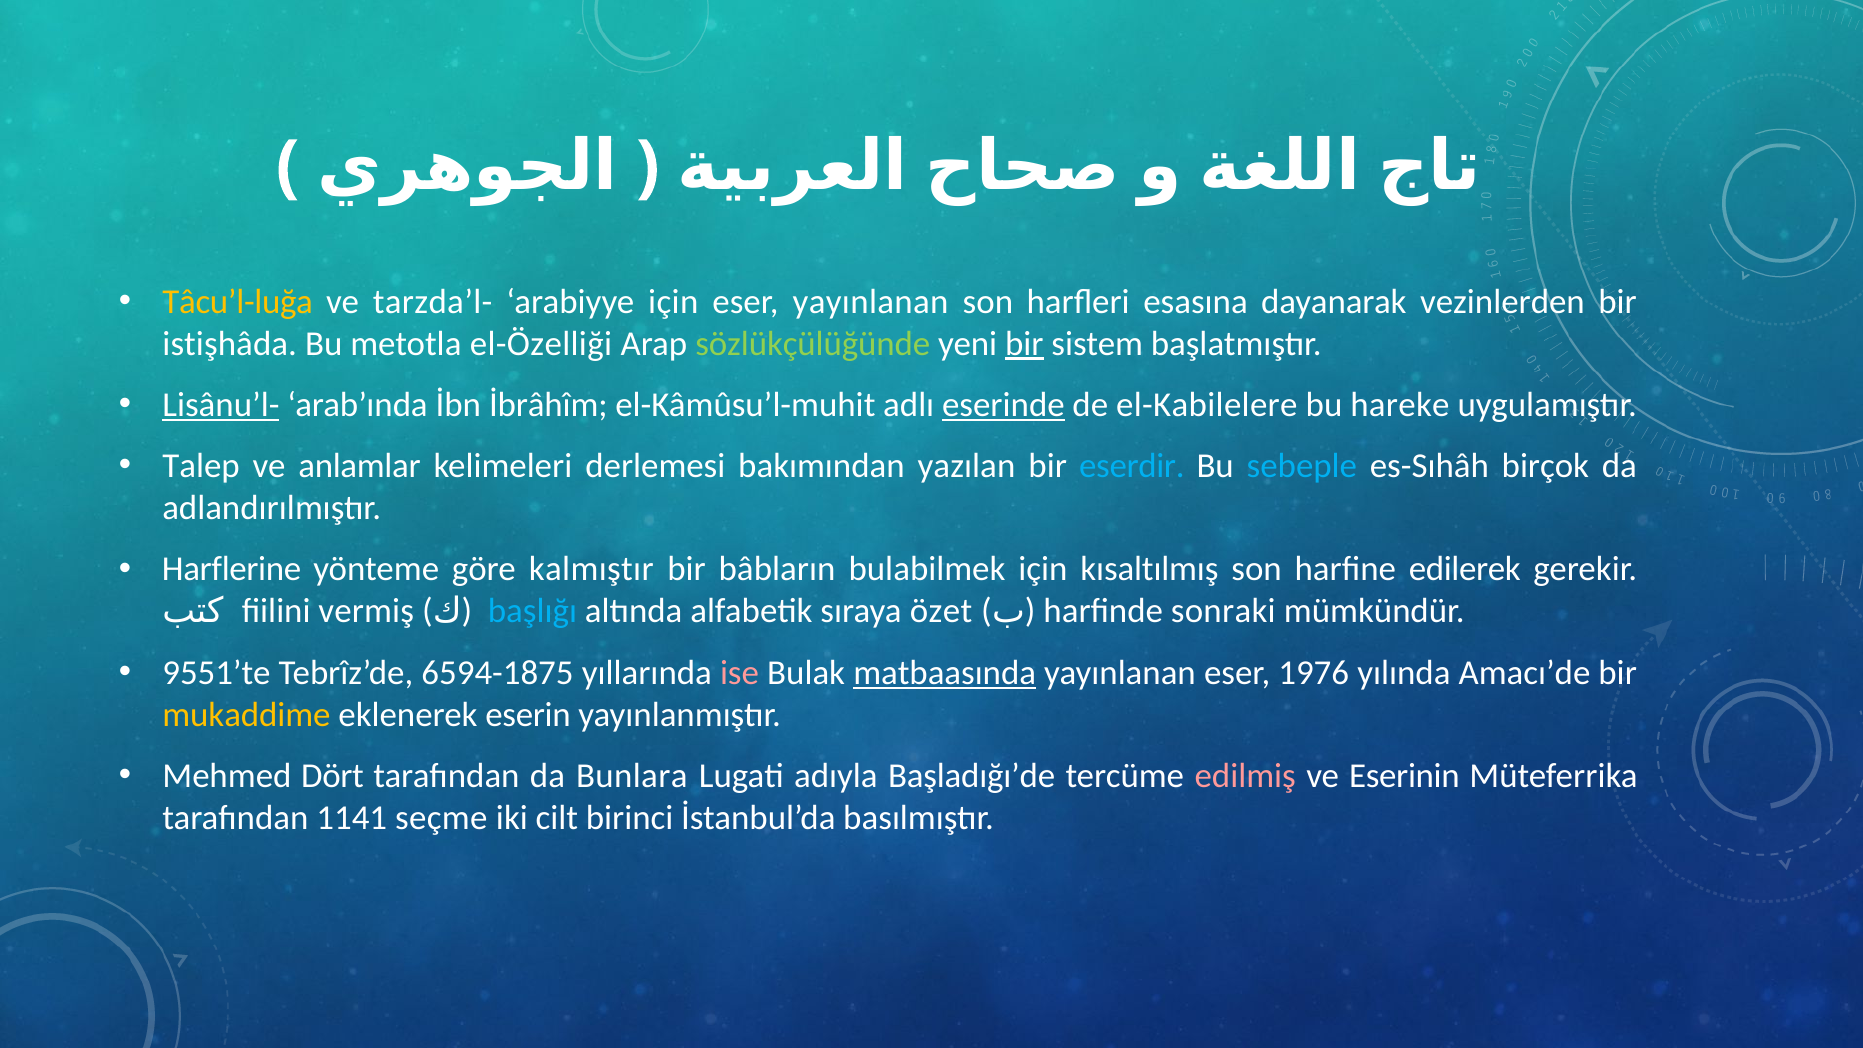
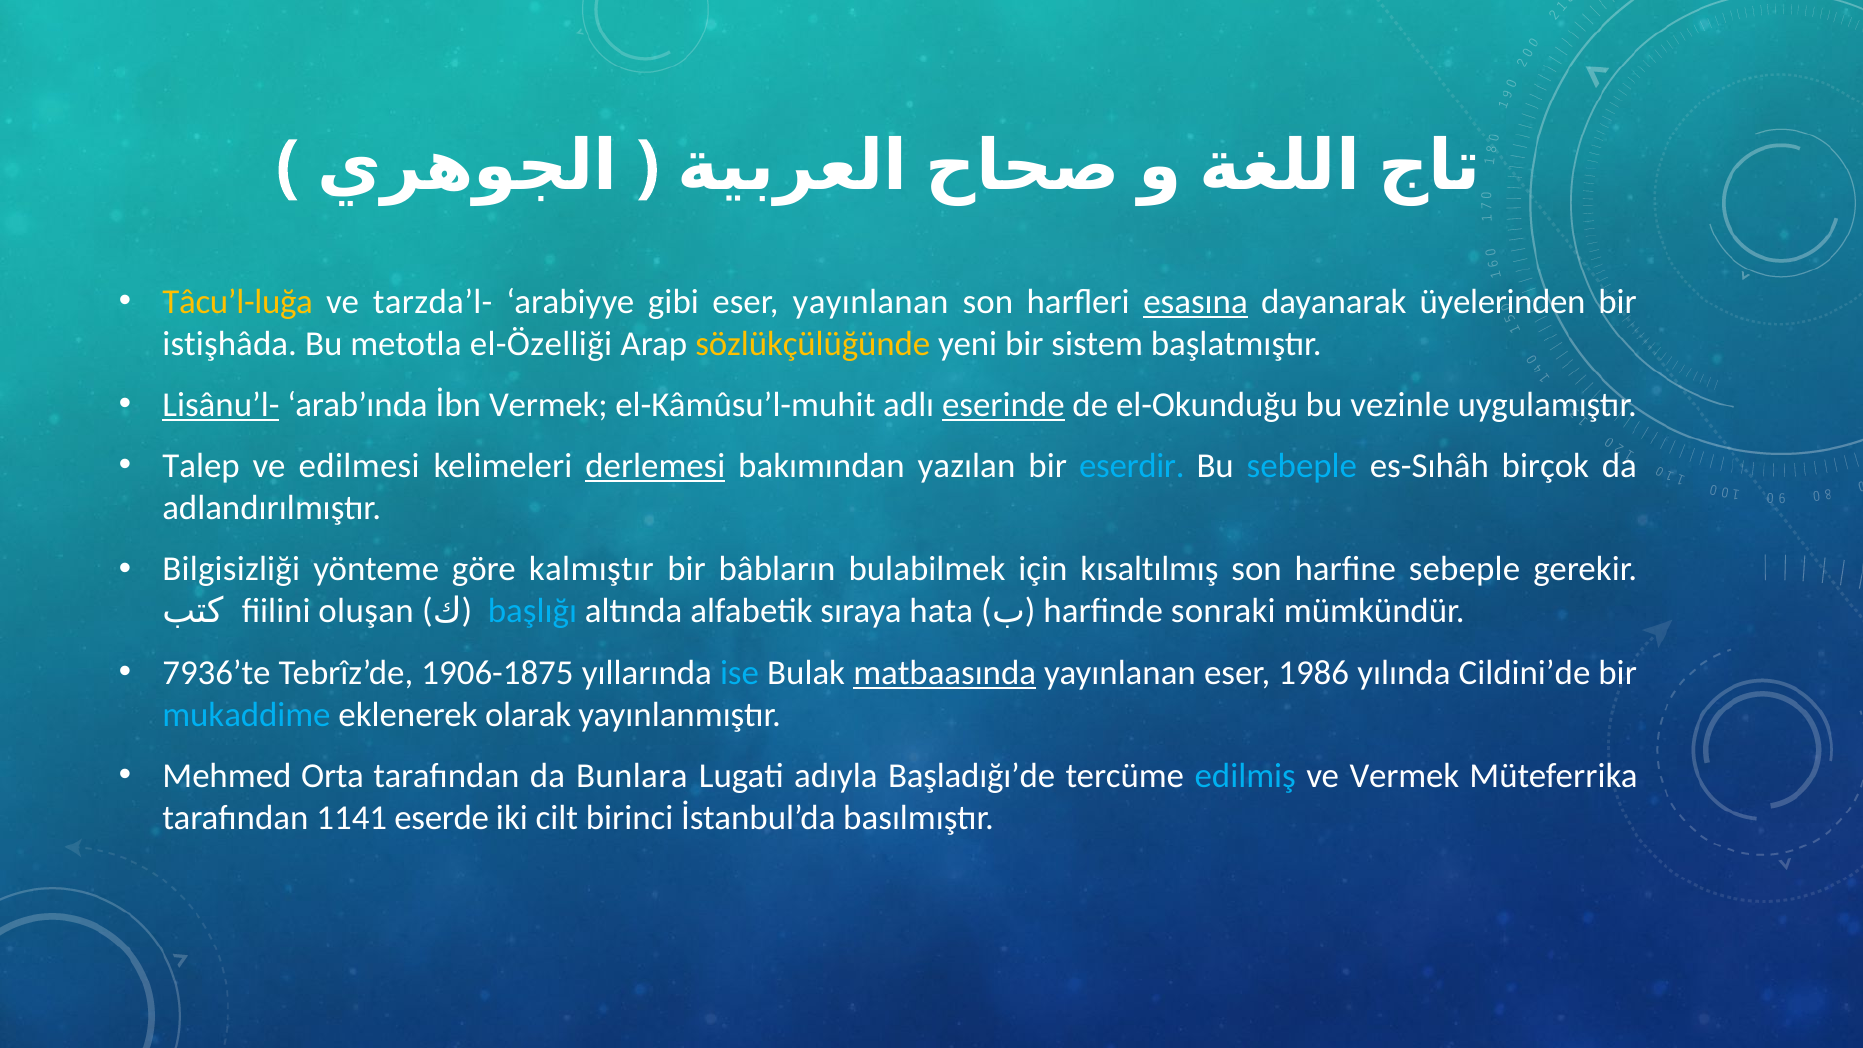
arabiyye için: için -> gibi
esasına underline: none -> present
vezinlerden: vezinlerden -> üyelerinden
sözlükçülüğünde colour: light green -> yellow
bir at (1024, 343) underline: present -> none
İbn İbrâhîm: İbrâhîm -> Vermek
el-Kabilelere: el-Kabilelere -> el-Okunduğu
hareke: hareke -> vezinle
anlamlar: anlamlar -> edilmesi
derlemesi underline: none -> present
Harflerine: Harflerine -> Bilgisizliği
harfine edilerek: edilerek -> sebeple
vermiş: vermiş -> oluşan
özet: özet -> hata
9551’te: 9551’te -> 7936’te
6594-1875: 6594-1875 -> 1906-1875
ise colour: pink -> light blue
1976: 1976 -> 1986
Amacı’de: Amacı’de -> Cildini’de
mukaddime colour: yellow -> light blue
eserin: eserin -> olarak
Dört: Dört -> Orta
edilmiş colour: pink -> light blue
ve Eserinin: Eserinin -> Vermek
seçme: seçme -> eserde
